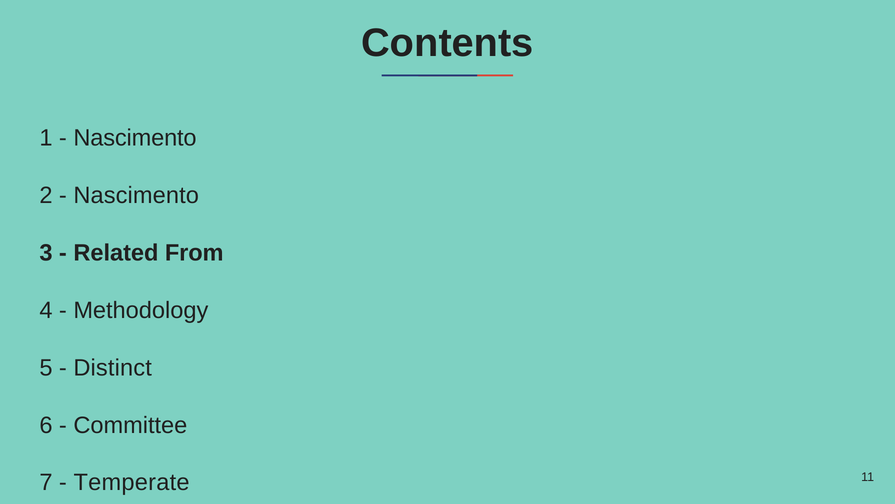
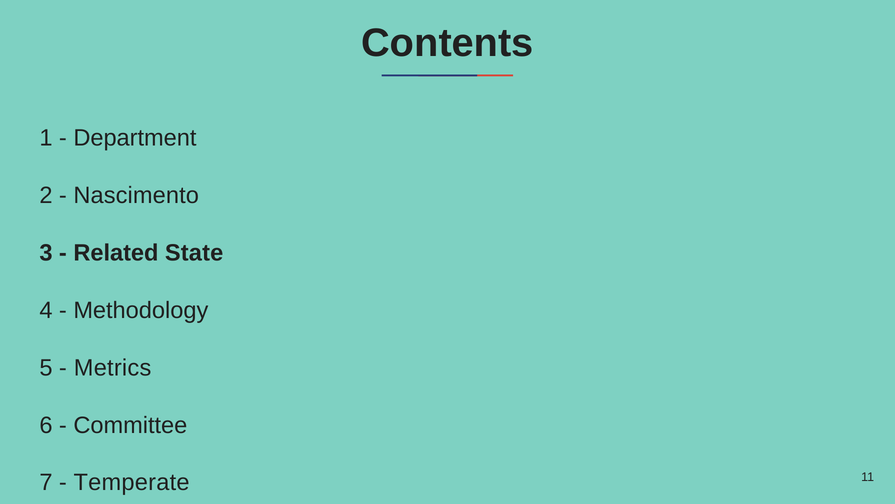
Nascimento at (135, 138): Nascimento -> Department
From: From -> State
Distinct: Distinct -> Metrics
